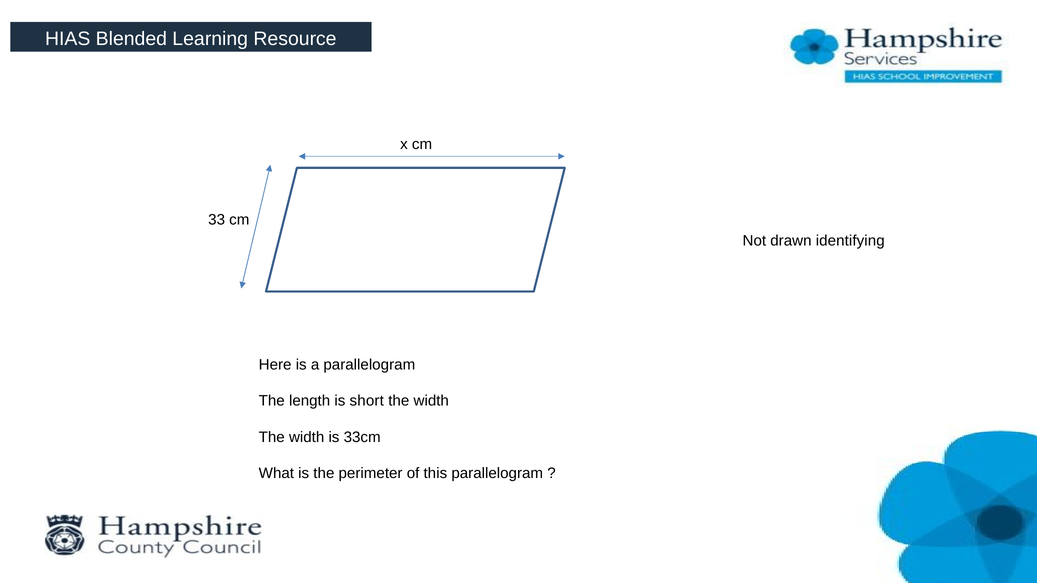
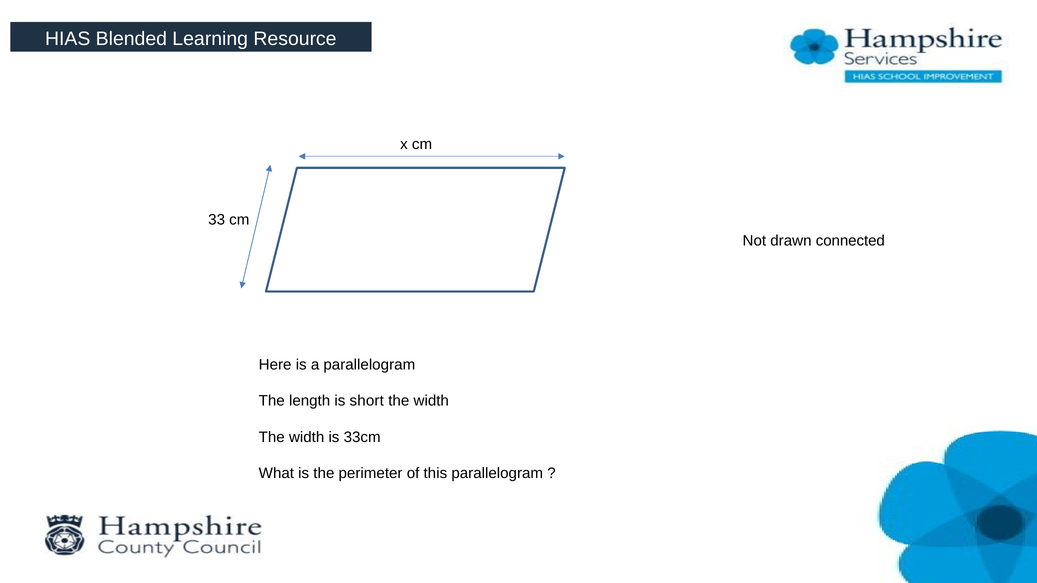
identifying: identifying -> connected
